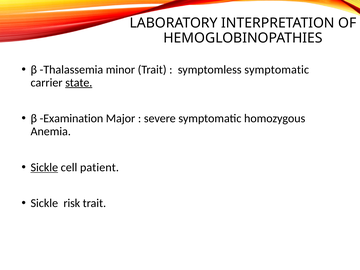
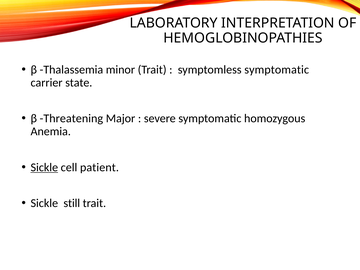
state underline: present -> none
Examination: Examination -> Threatening
risk: risk -> still
